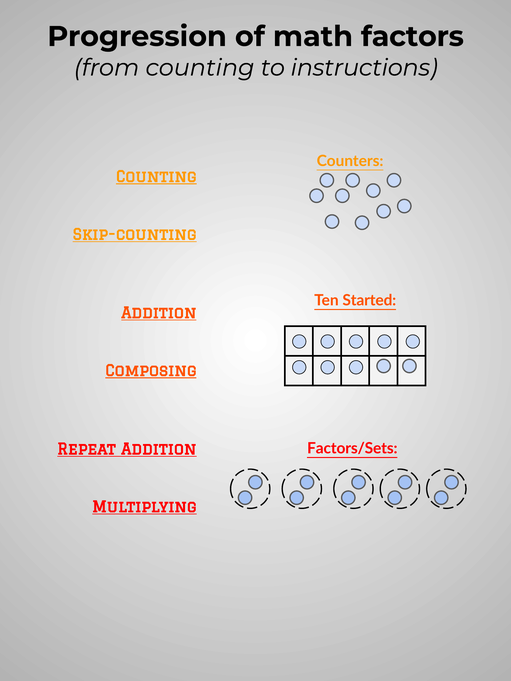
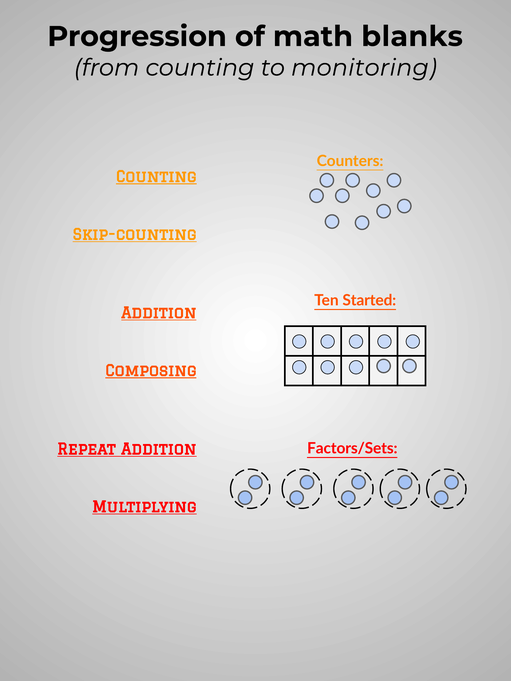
factors: factors -> blanks
instructions: instructions -> monitoring
